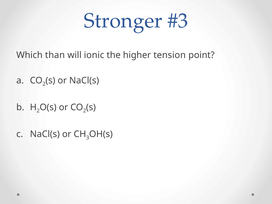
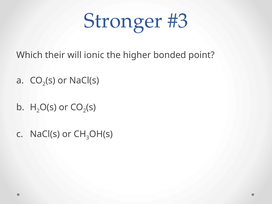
than: than -> their
tension: tension -> bonded
